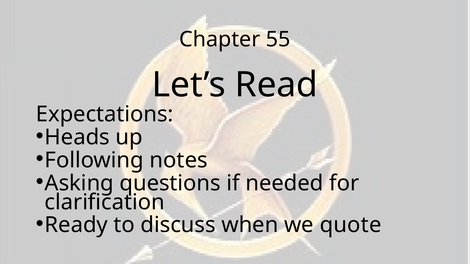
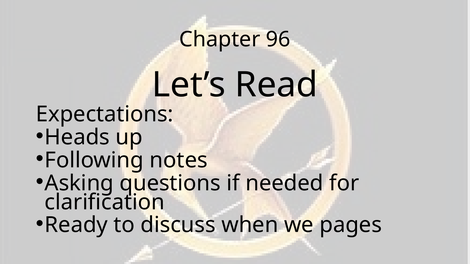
55: 55 -> 96
quote: quote -> pages
